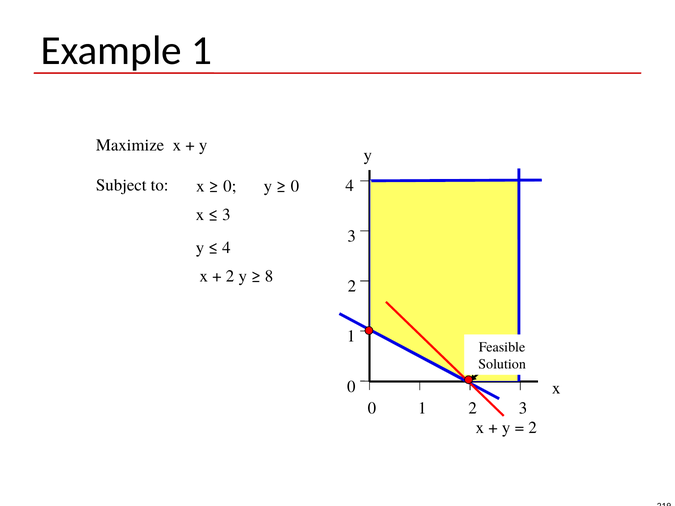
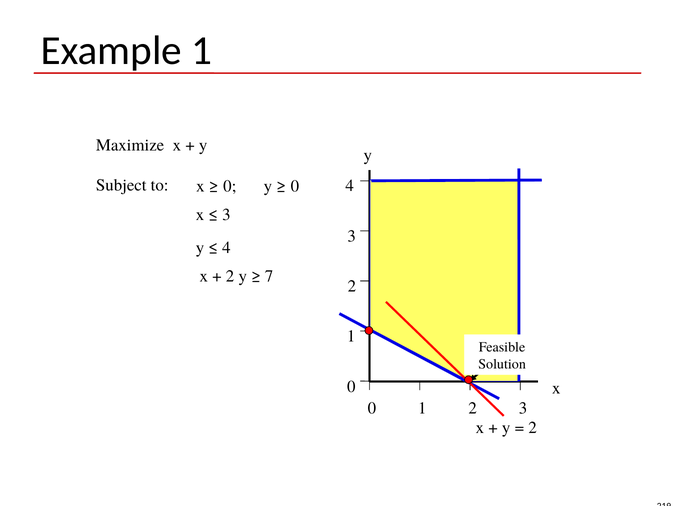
8: 8 -> 7
